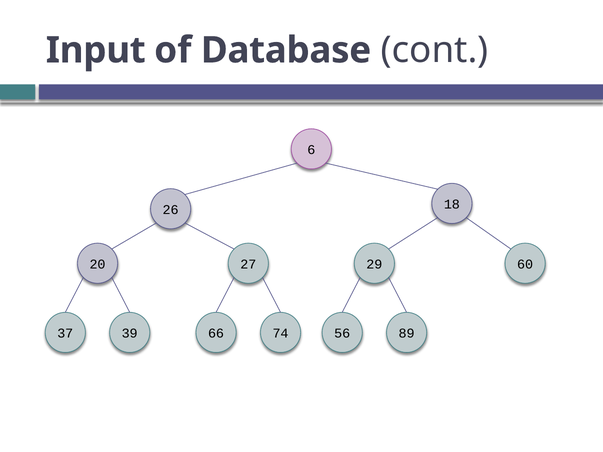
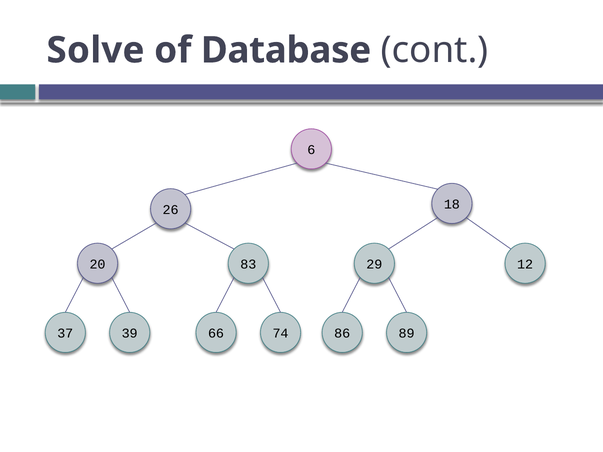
Input: Input -> Solve
27: 27 -> 83
60: 60 -> 12
56: 56 -> 86
